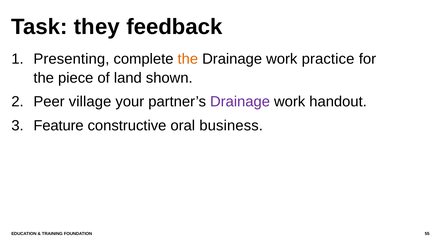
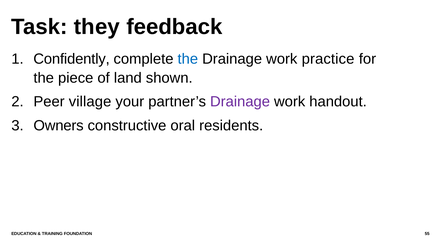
Presenting: Presenting -> Confidently
the at (188, 59) colour: orange -> blue
Feature: Feature -> Owners
business: business -> residents
